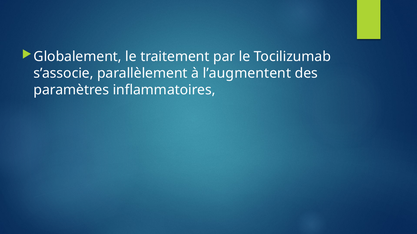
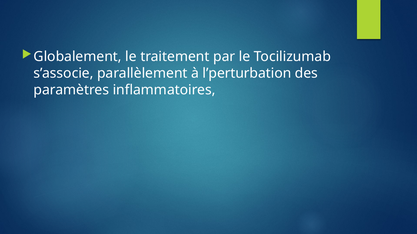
l’augmentent: l’augmentent -> l’perturbation
